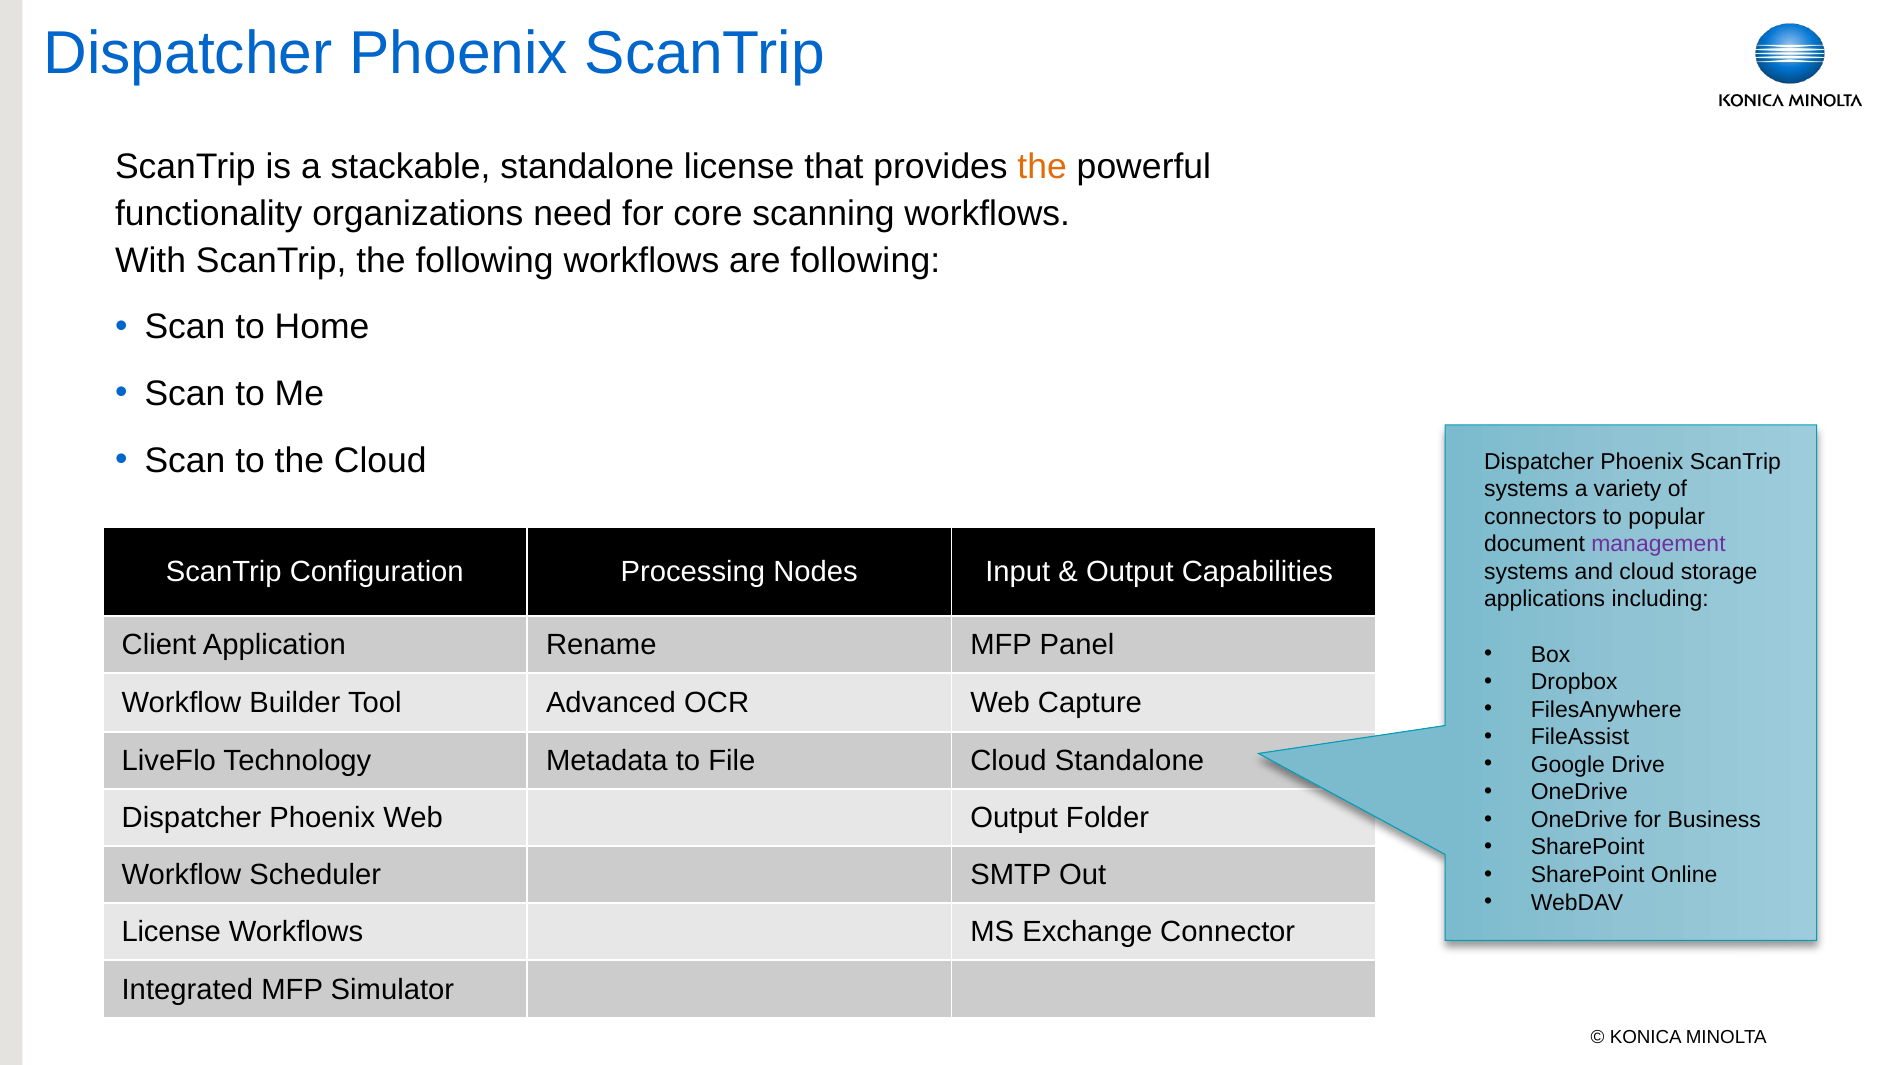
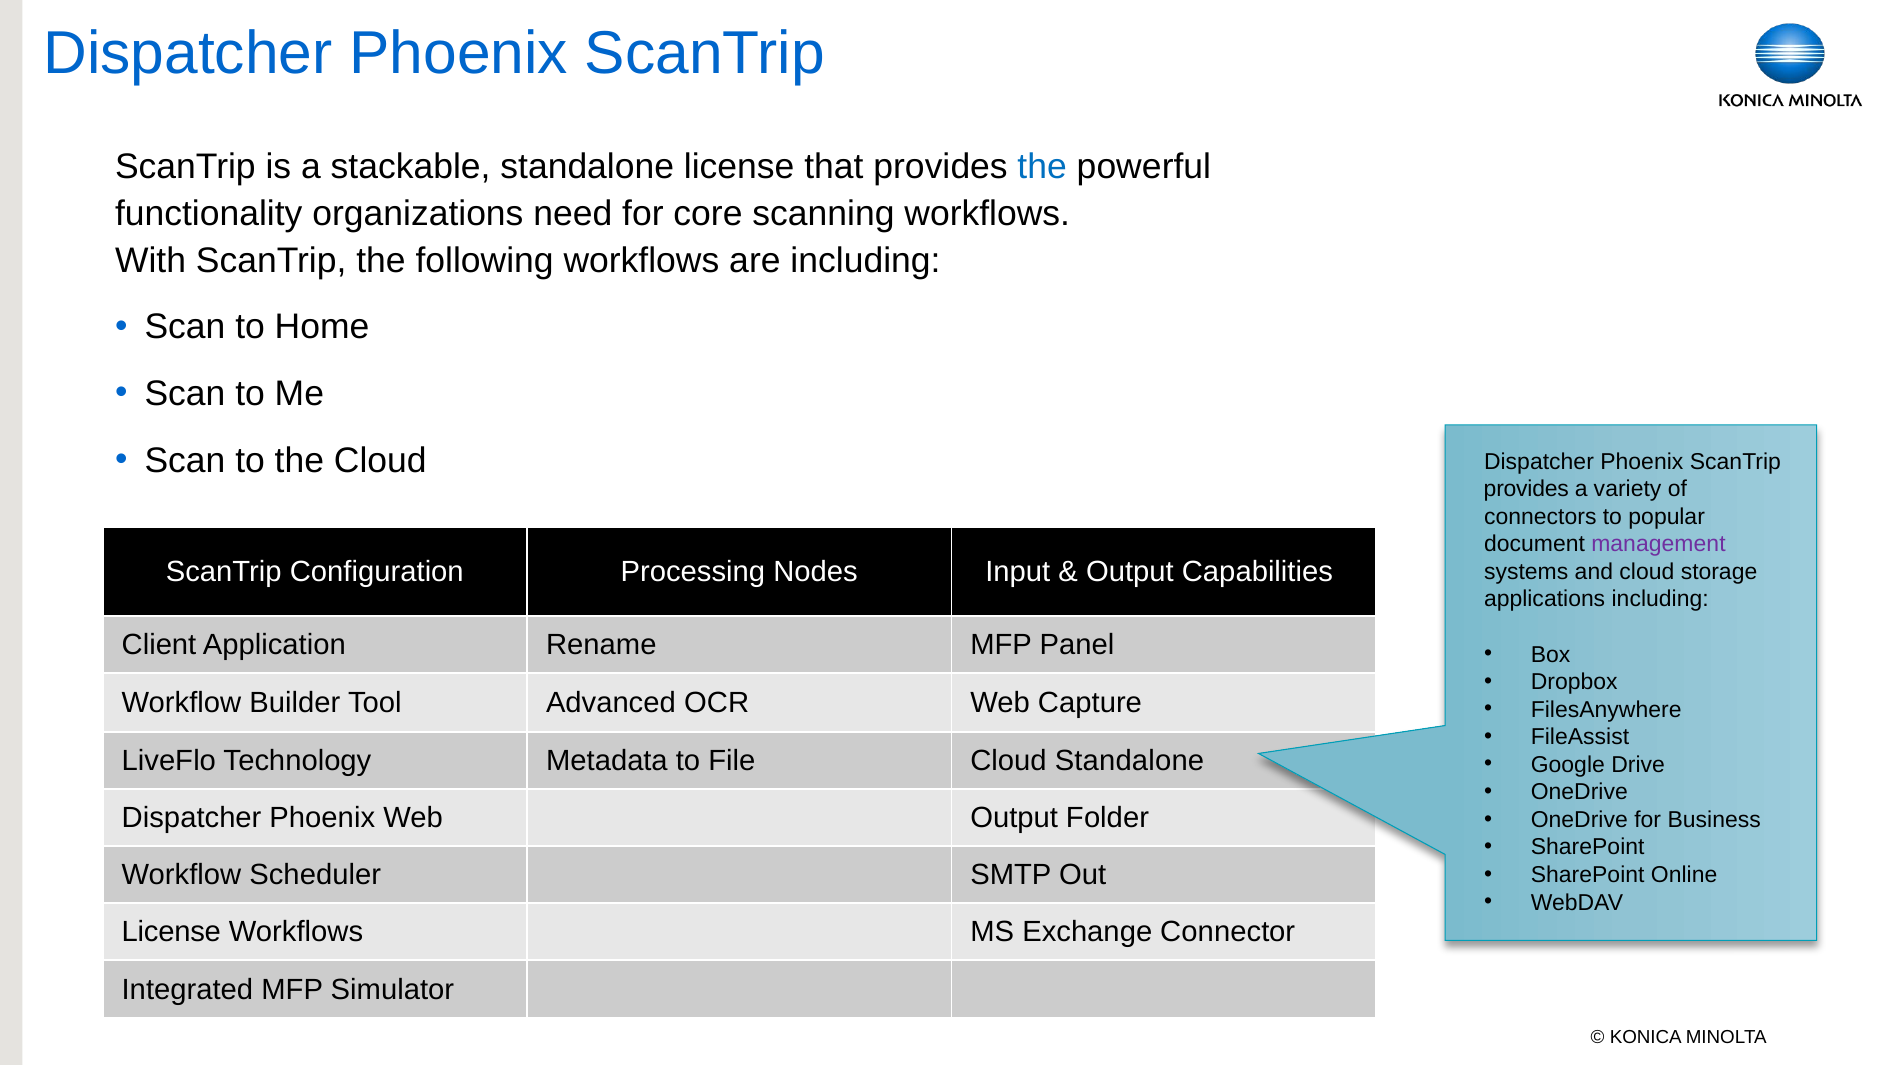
the at (1042, 167) colour: orange -> blue
are following: following -> including
systems at (1526, 489): systems -> provides
